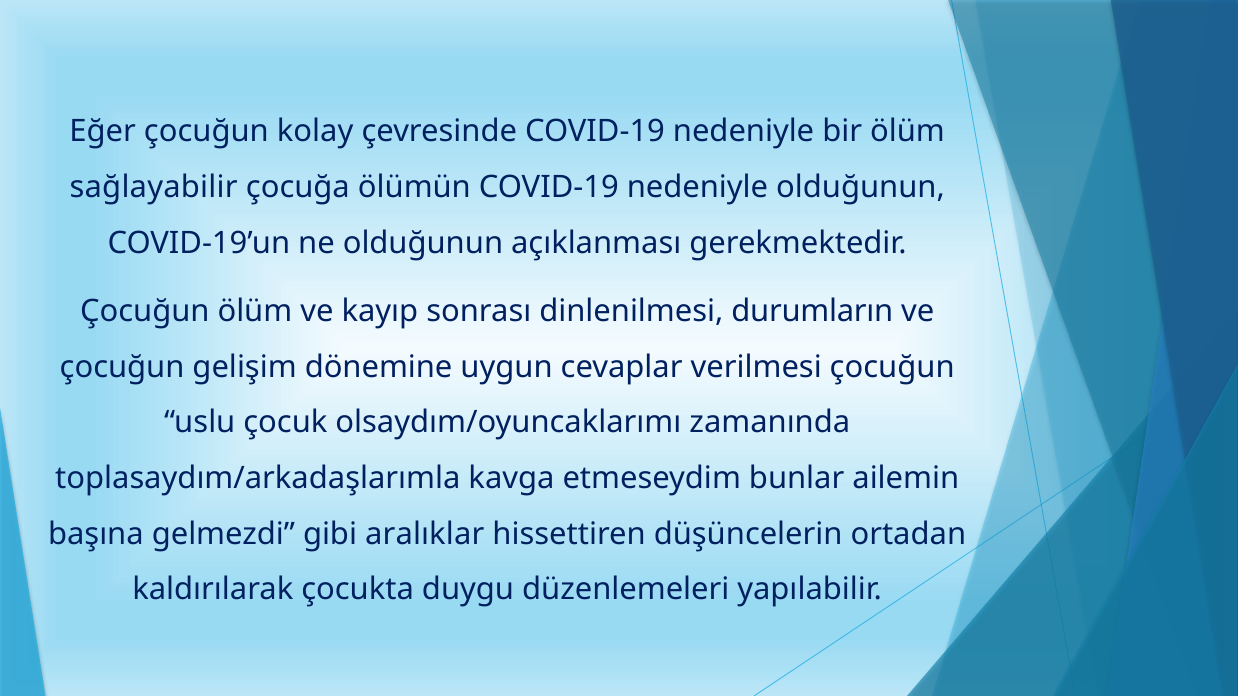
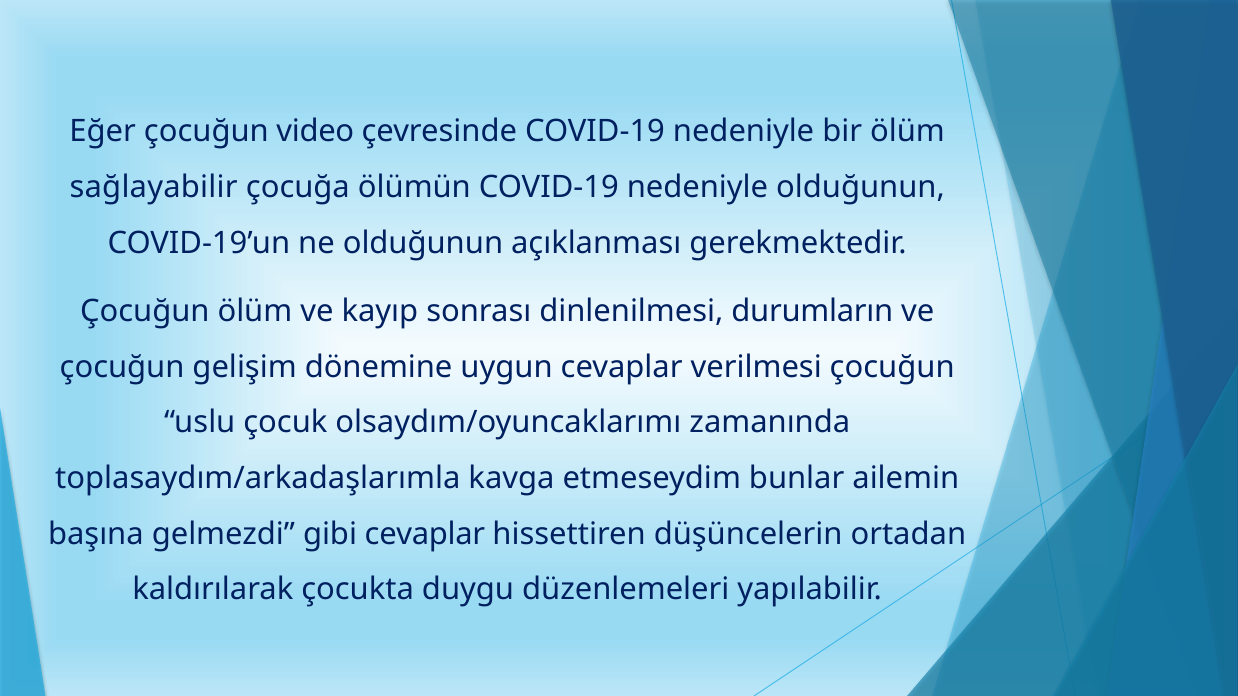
kolay: kolay -> video
gibi aralıklar: aralıklar -> cevaplar
